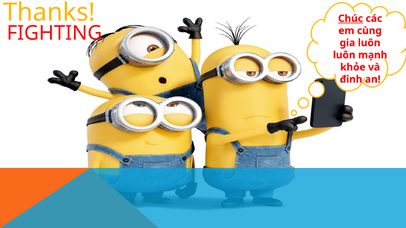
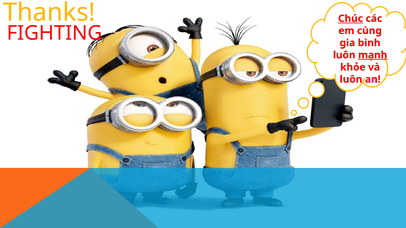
gia luôn: luôn -> bình
mạnh underline: none -> present
đình at (351, 79): đình -> luôn
